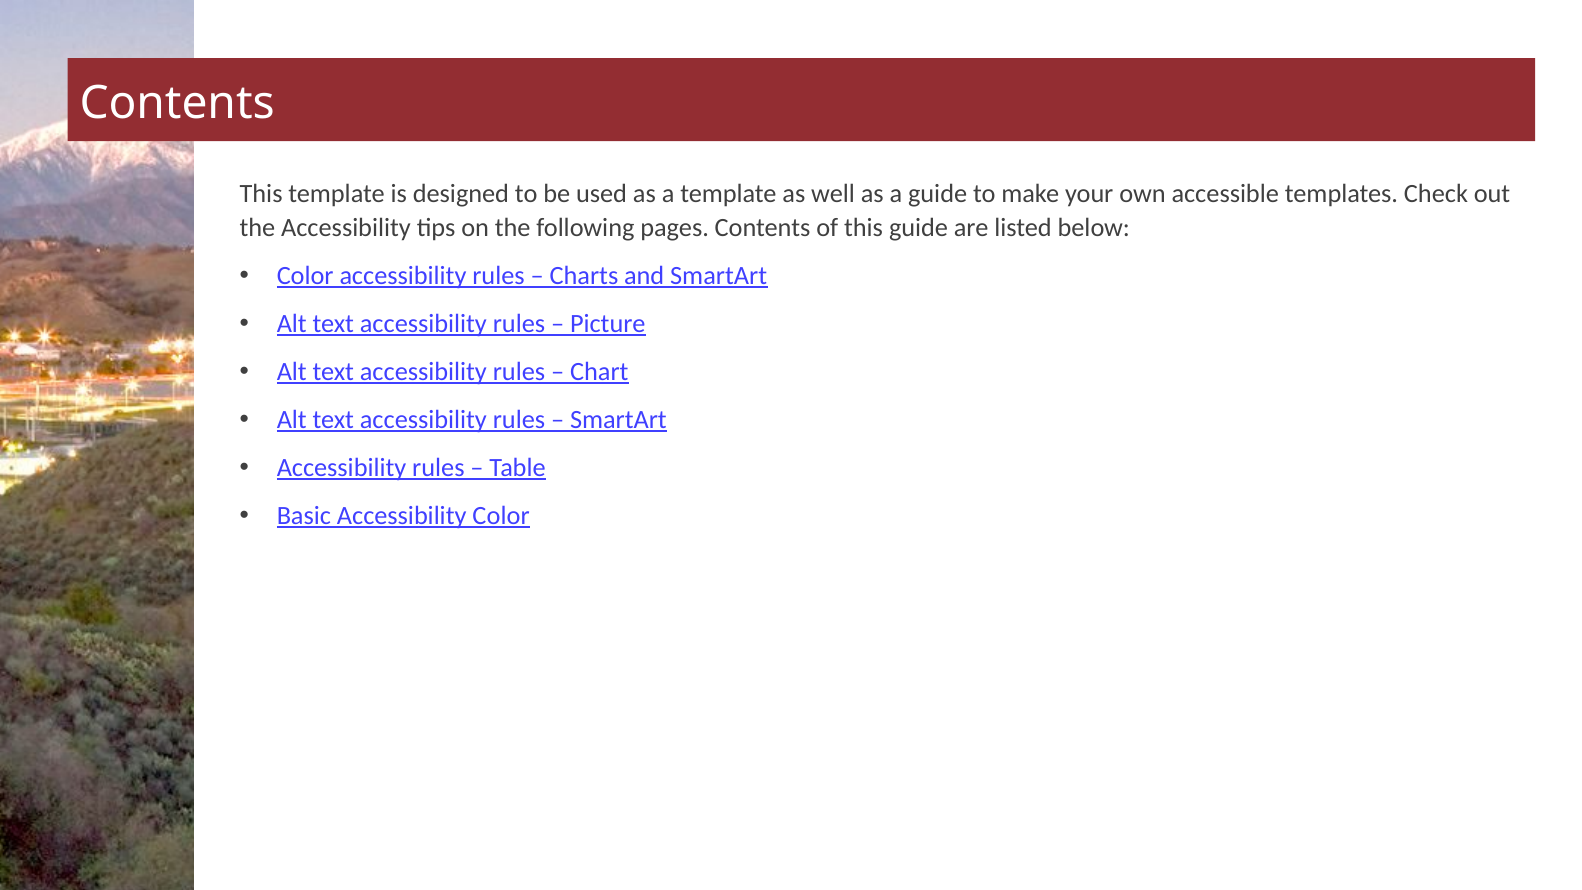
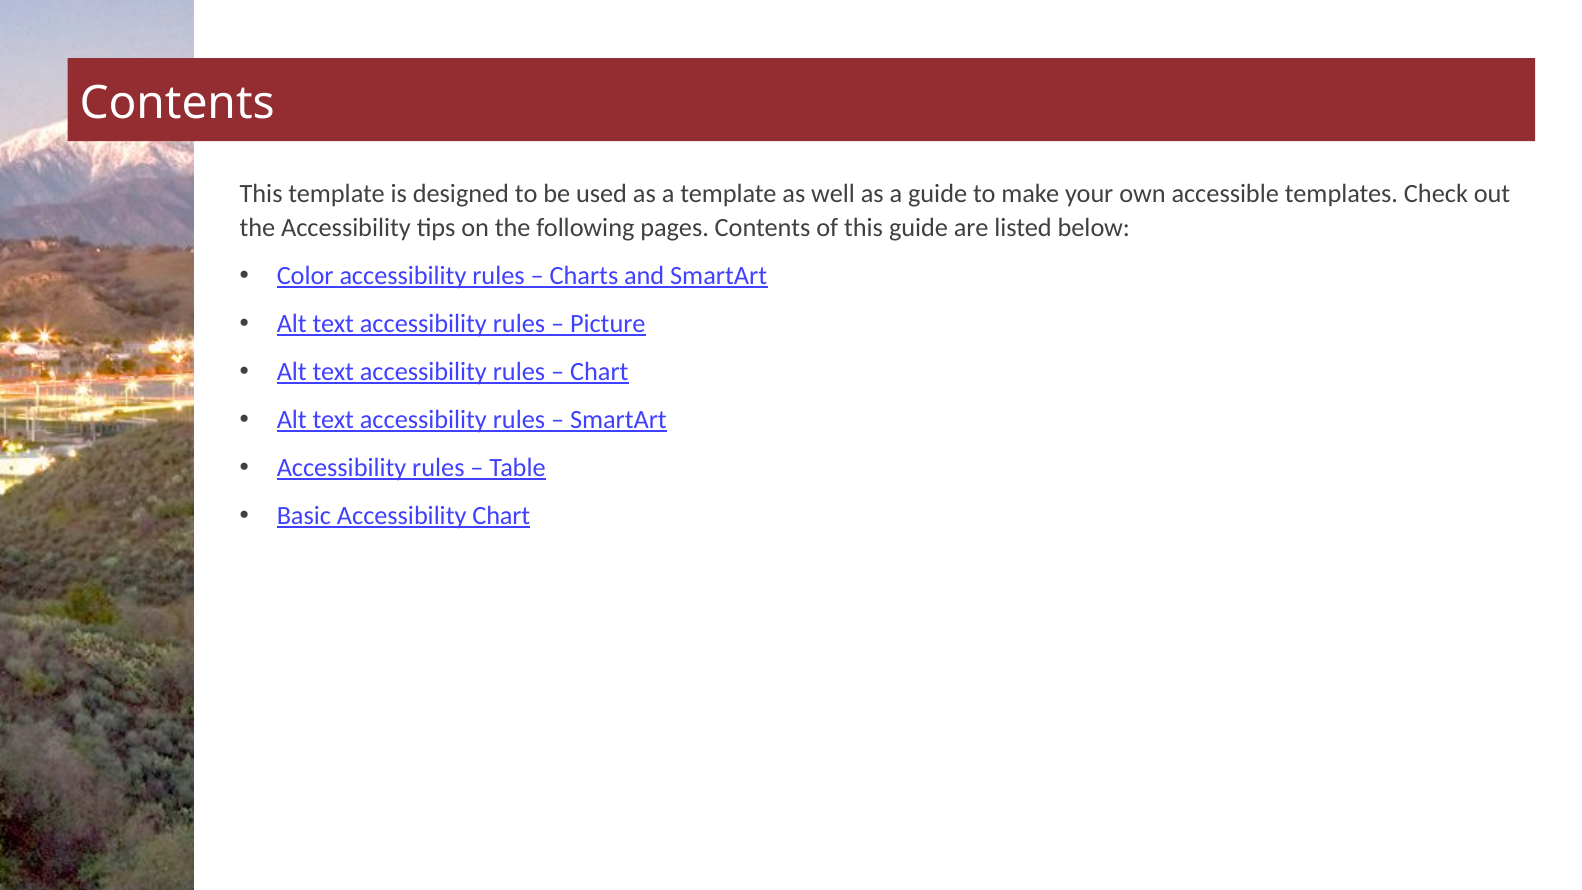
Accessibility Color: Color -> Chart
